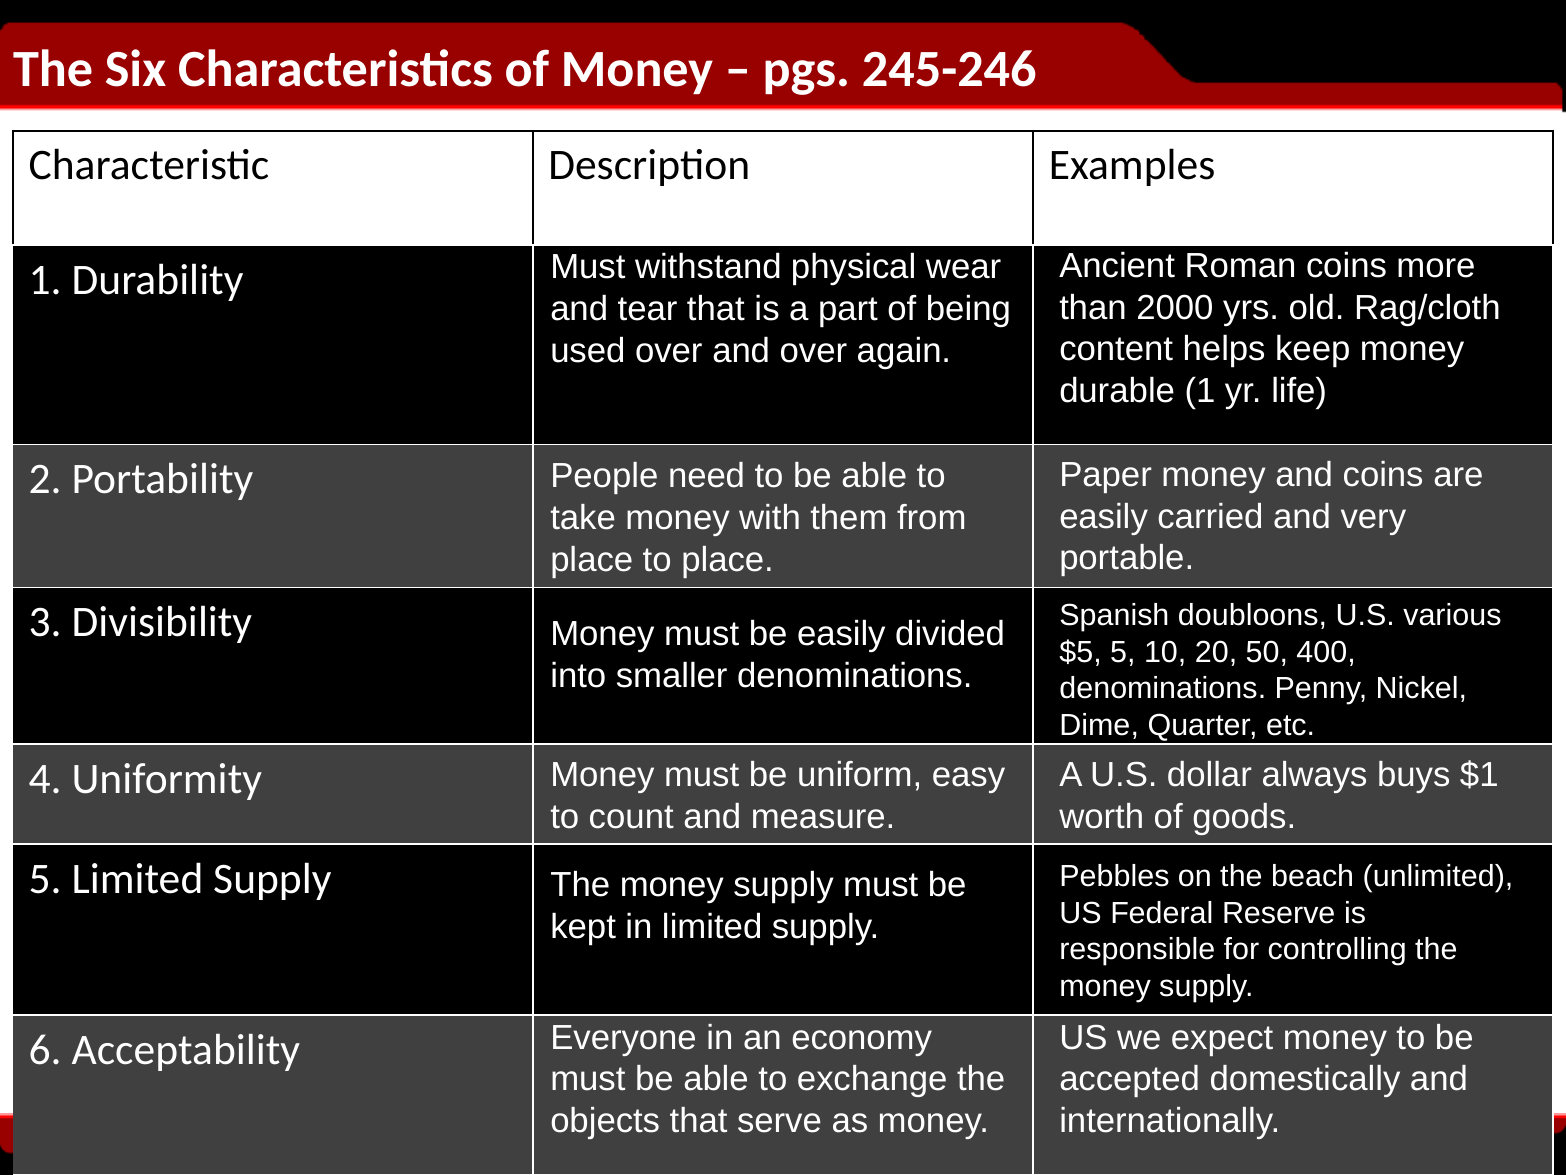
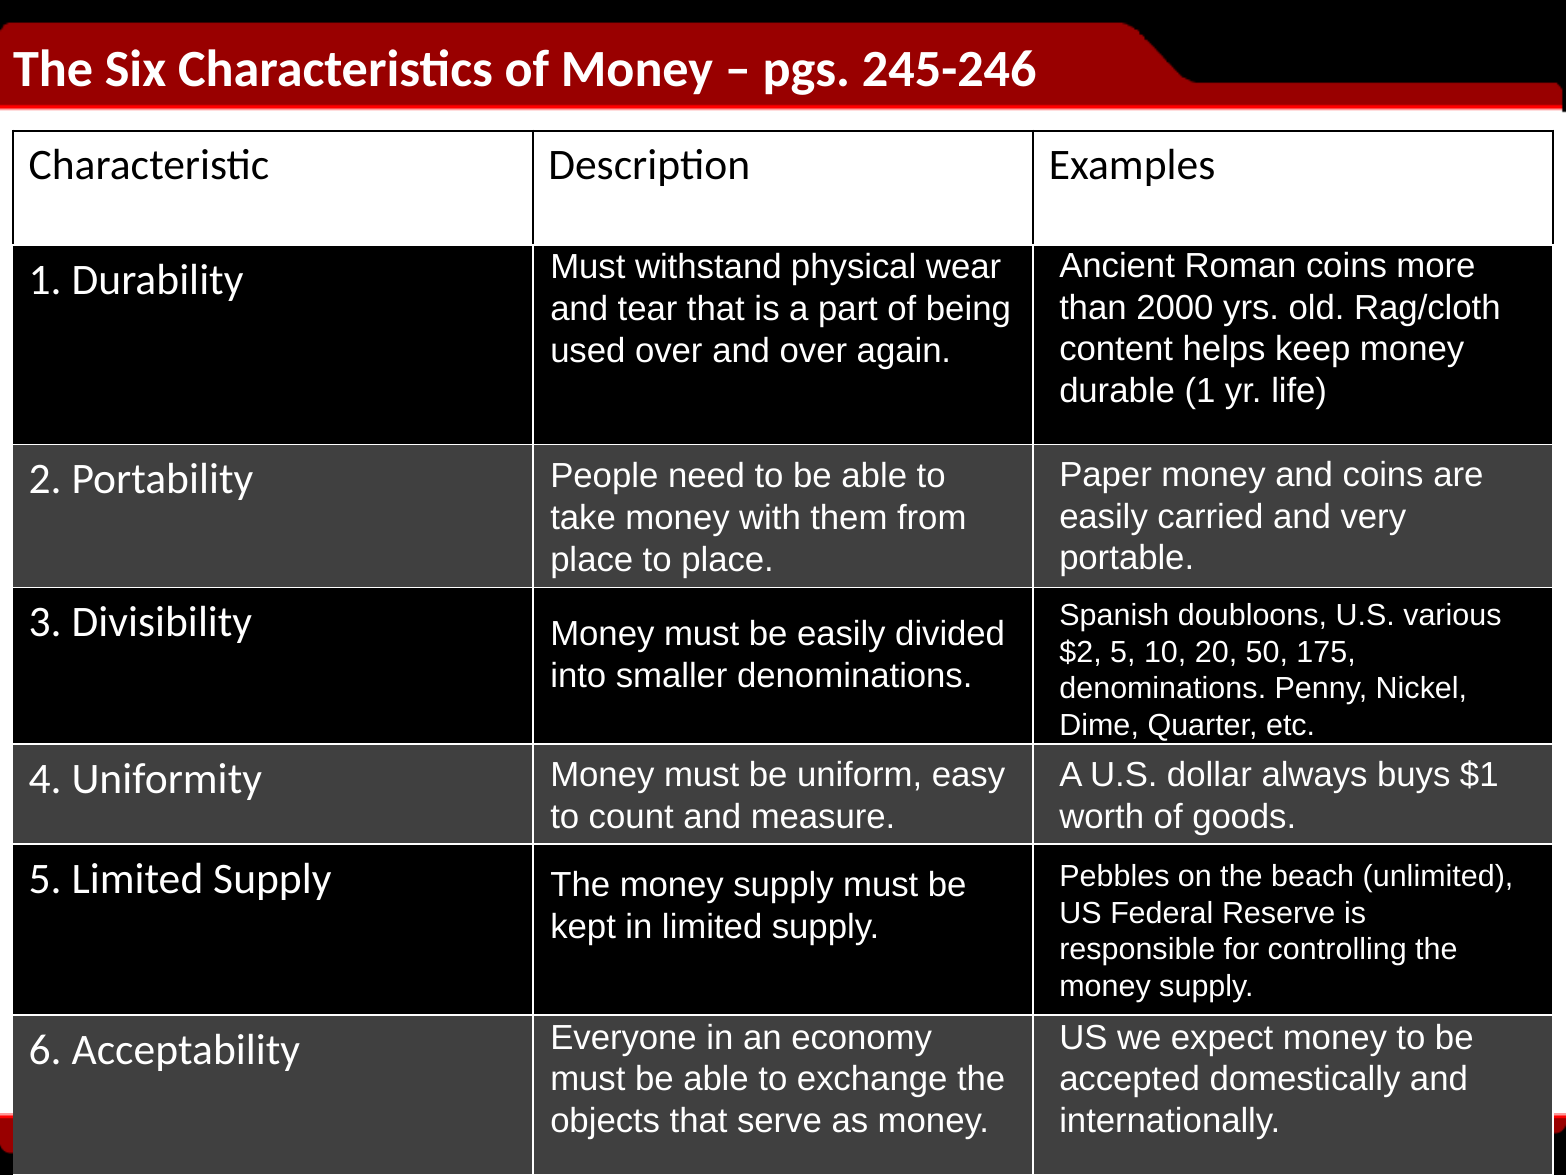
$5: $5 -> $2
400: 400 -> 175
